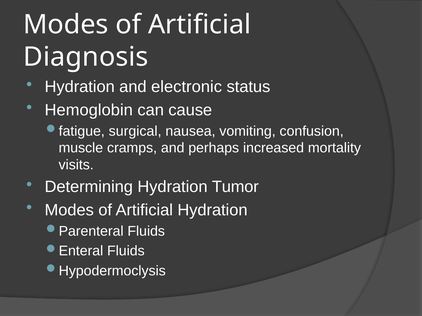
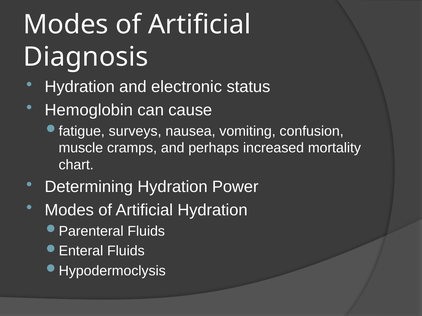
surgical: surgical -> surveys
visits: visits -> chart
Tumor: Tumor -> Power
